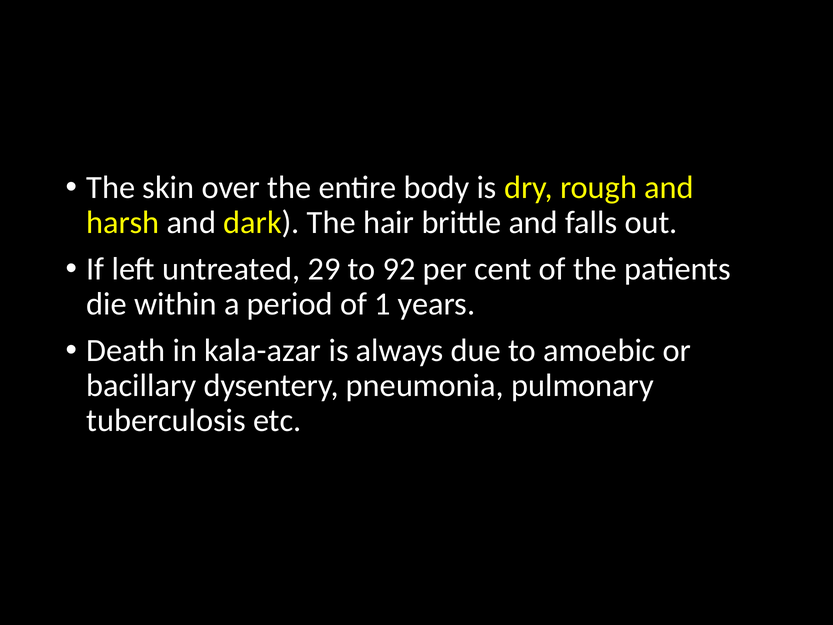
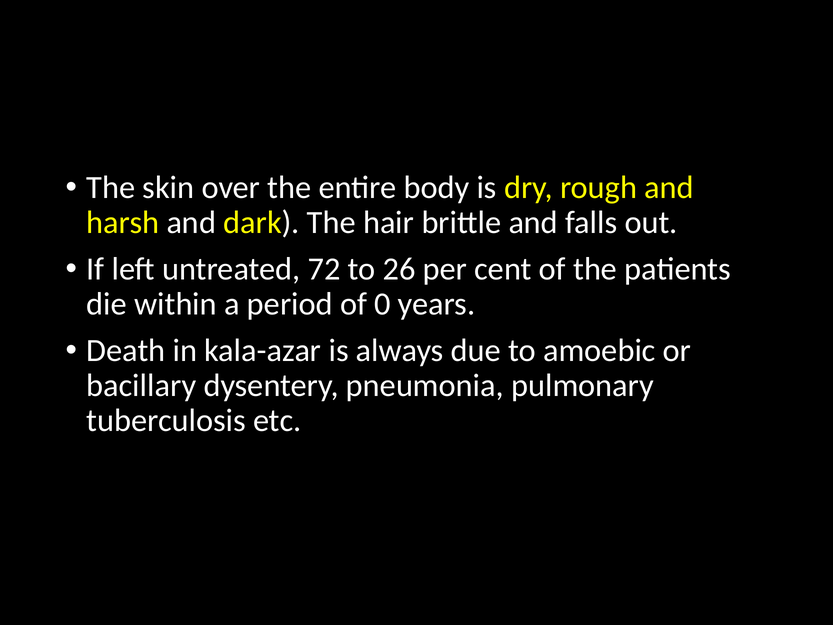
29: 29 -> 72
92: 92 -> 26
1: 1 -> 0
